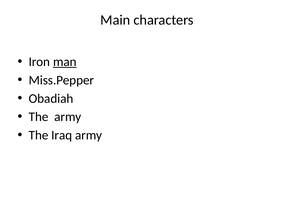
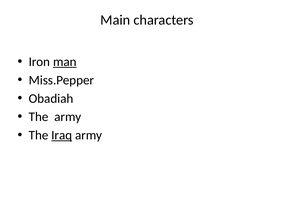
Iraq underline: none -> present
